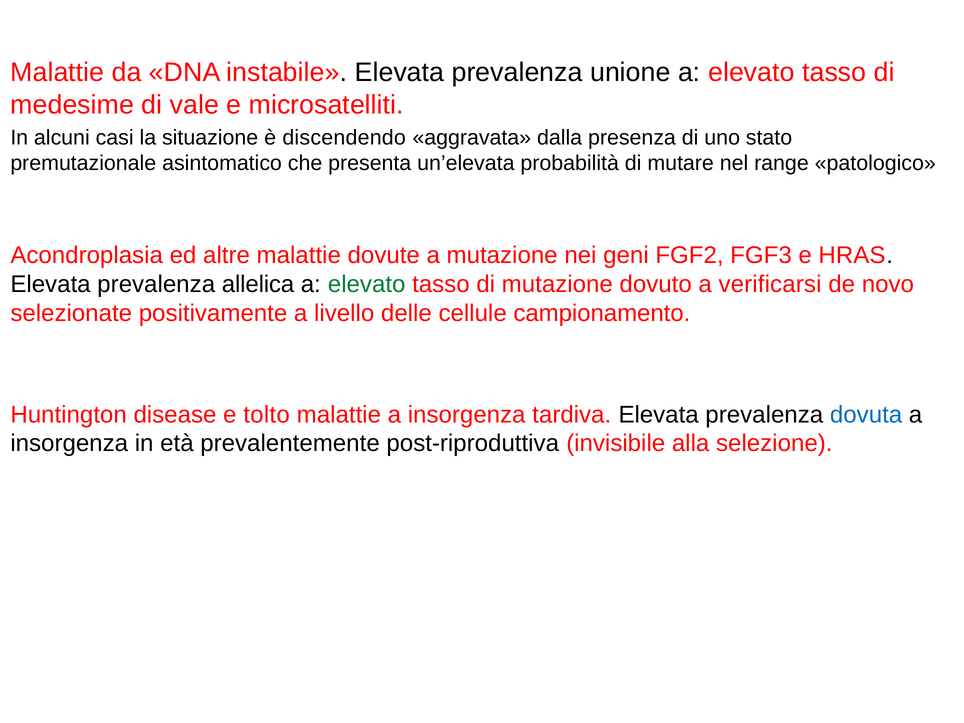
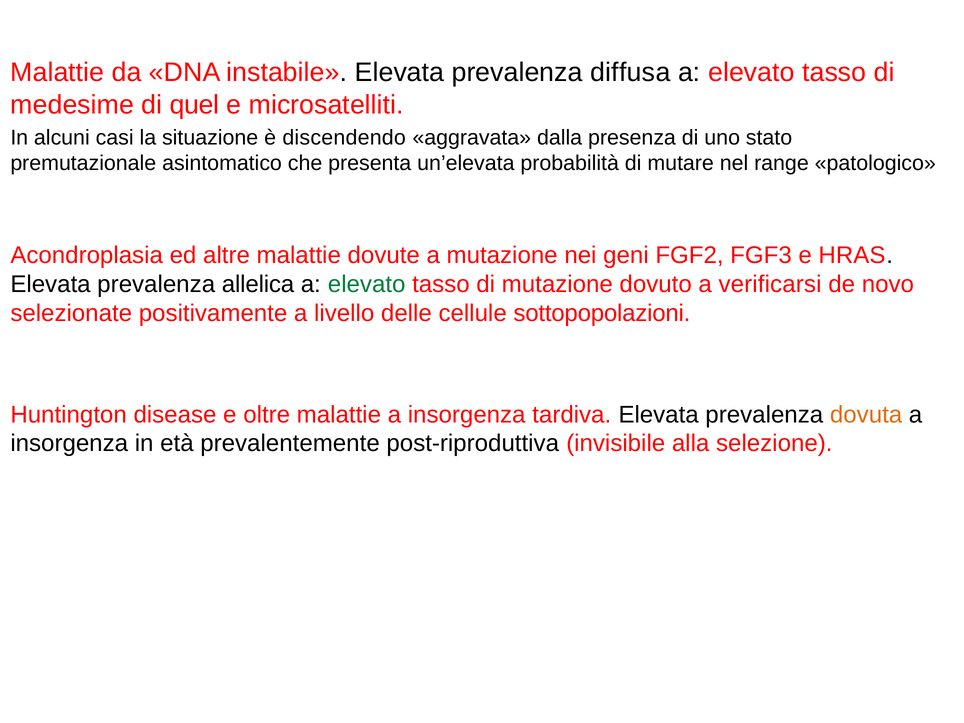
unione: unione -> diffusa
vale: vale -> quel
campionamento: campionamento -> sottopopolazioni
tolto: tolto -> oltre
dovuta colour: blue -> orange
